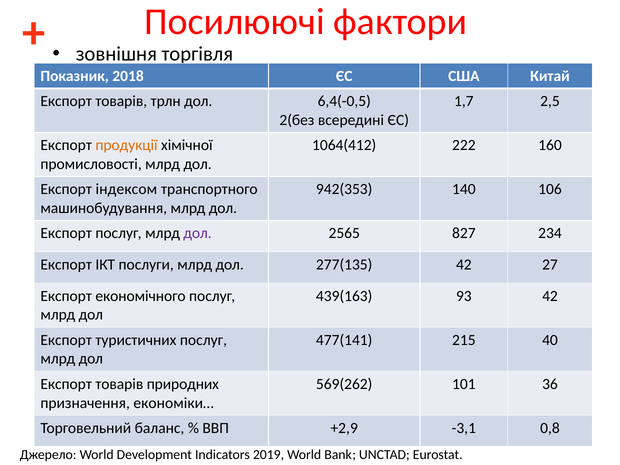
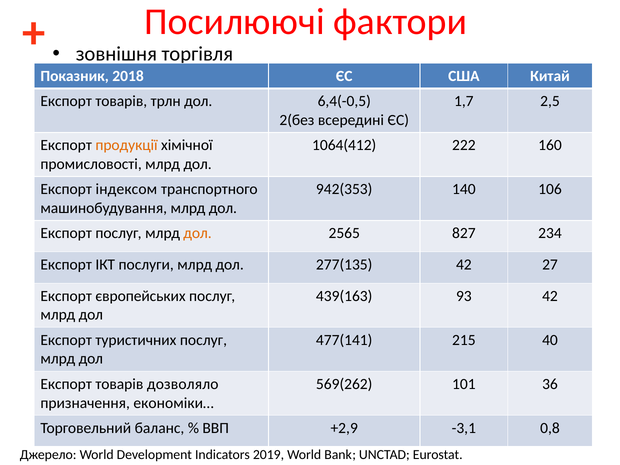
дол at (198, 233) colour: purple -> orange
економічного: економічного -> європейських
природних: природних -> дозволяло
